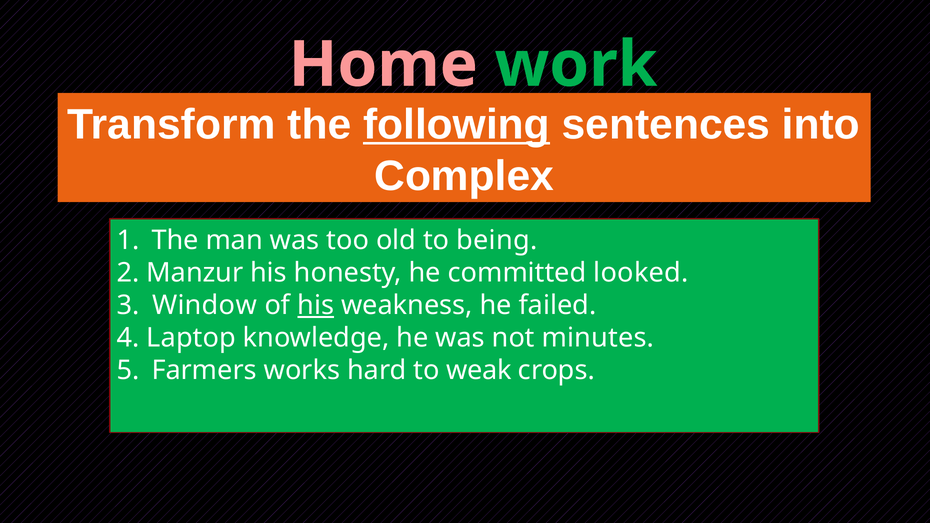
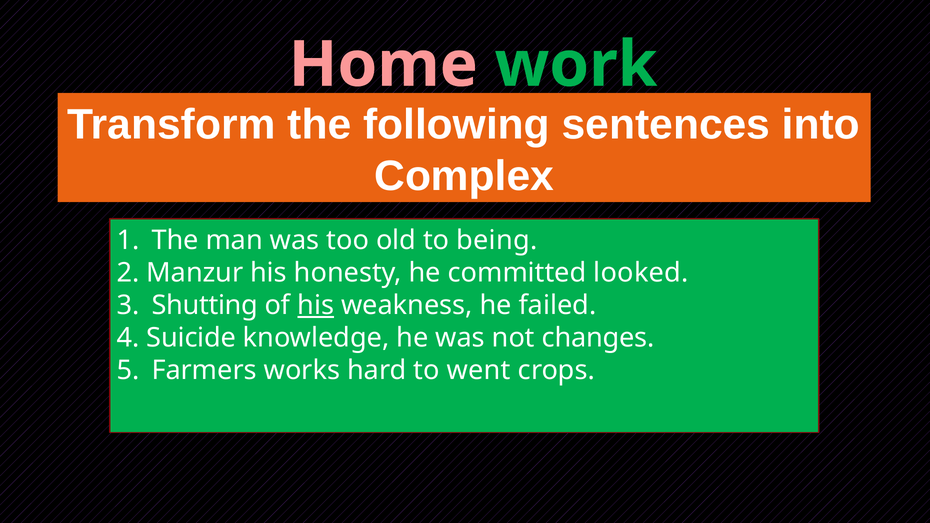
following underline: present -> none
Window: Window -> Shutting
Laptop: Laptop -> Suicide
minutes: minutes -> changes
weak: weak -> went
